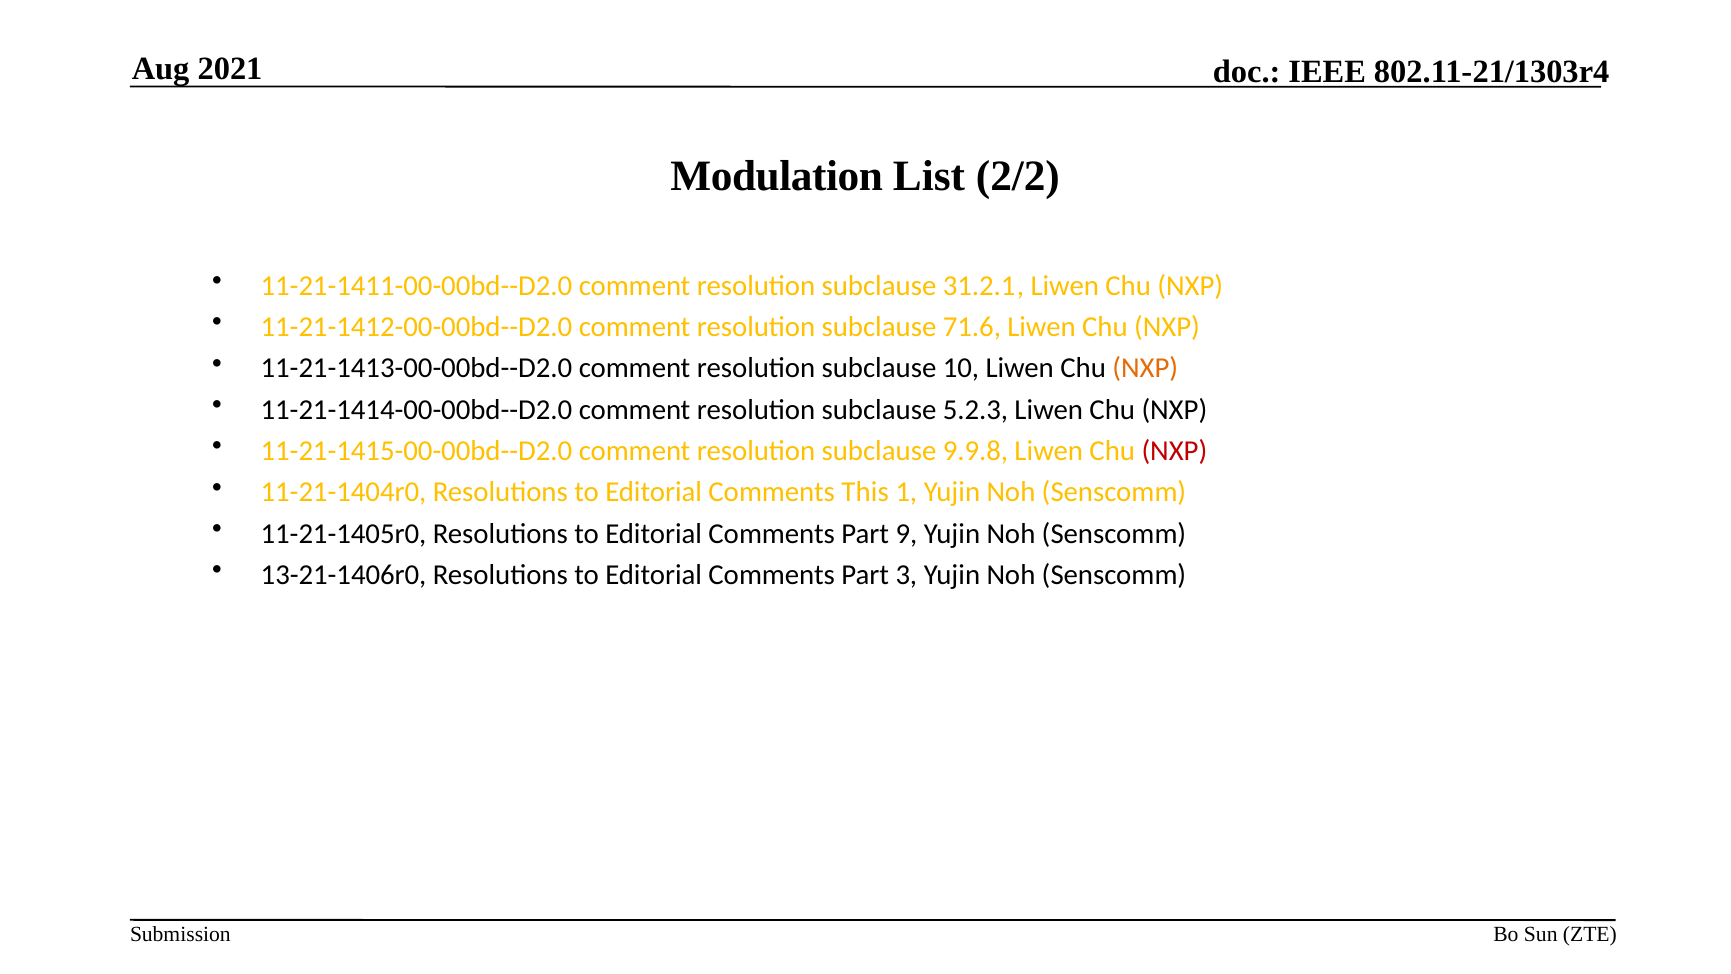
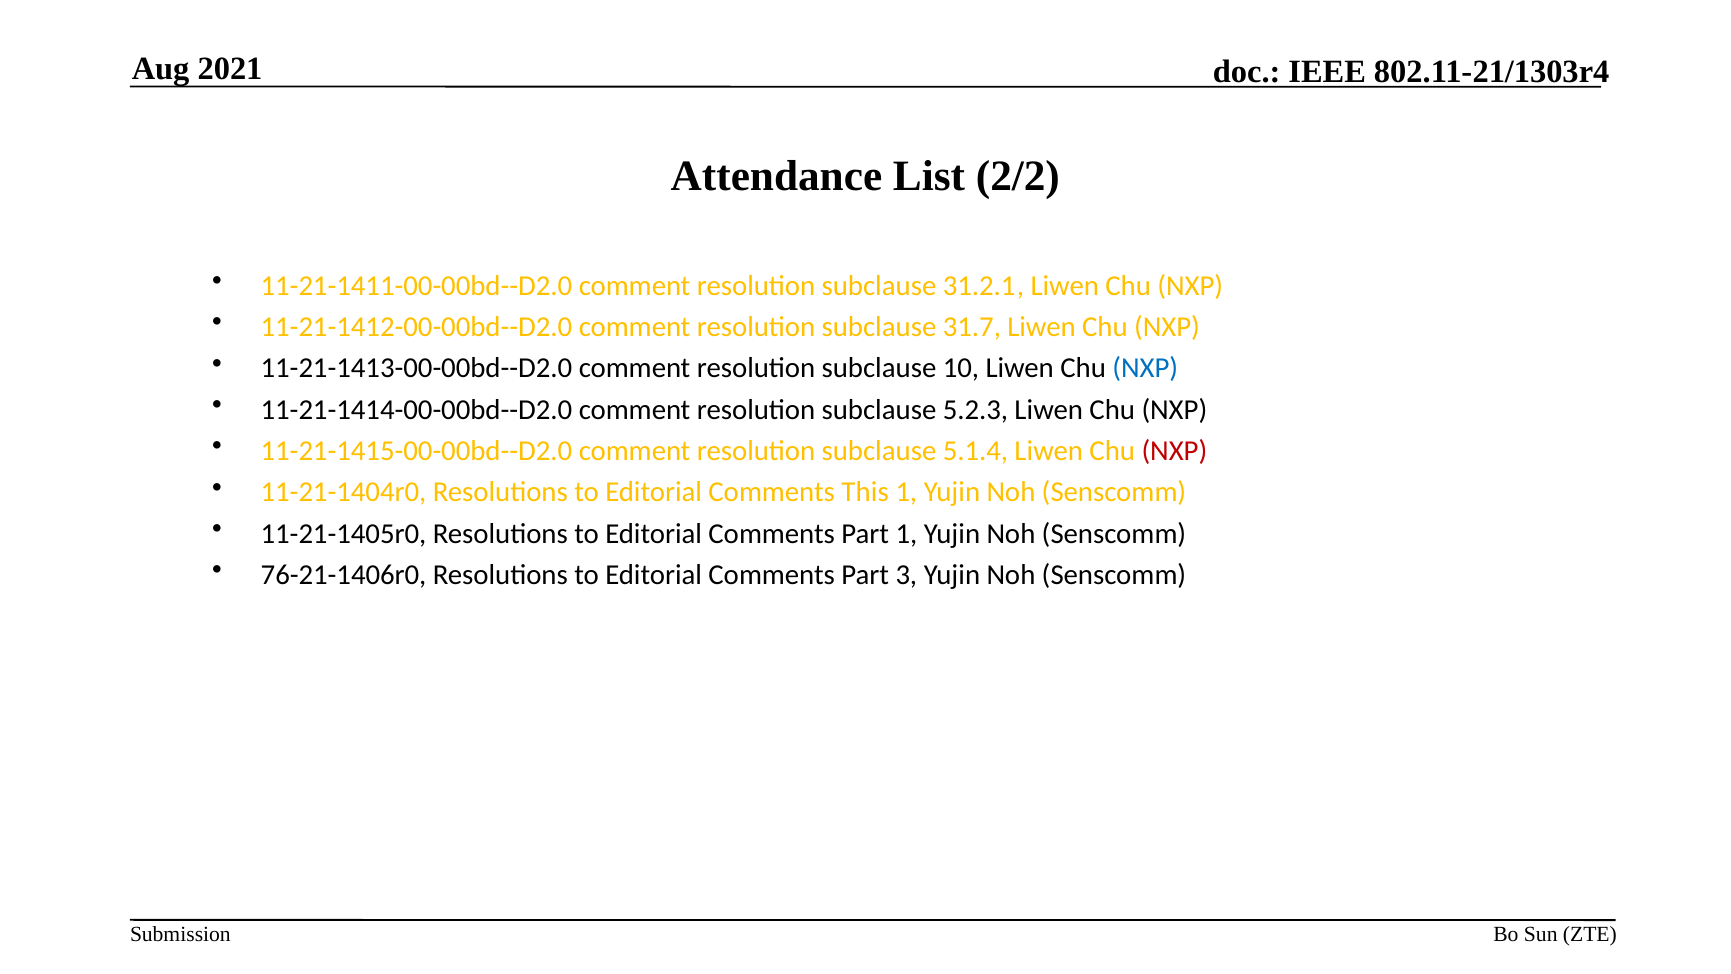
Modulation: Modulation -> Attendance
71.6: 71.6 -> 31.7
NXP at (1145, 368) colour: orange -> blue
9.9.8: 9.9.8 -> 5.1.4
Part 9: 9 -> 1
13-21-1406r0: 13-21-1406r0 -> 76-21-1406r0
